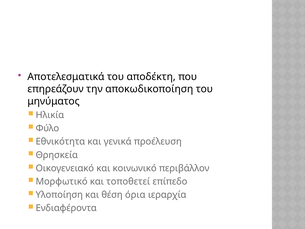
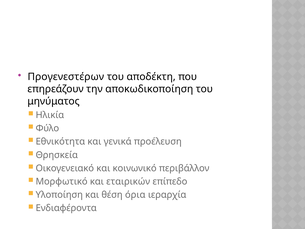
Αποτελεσματικά: Αποτελεσματικά -> Προγενεστέρων
τοποθετεί: τοποθετεί -> εταιρικών
